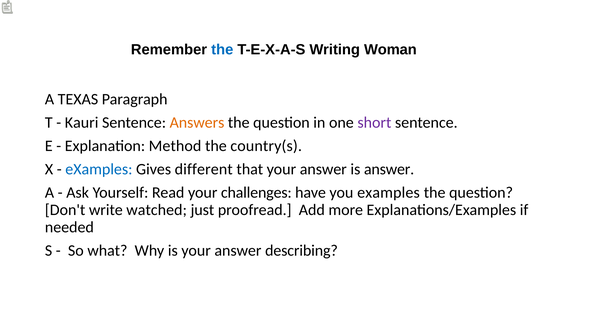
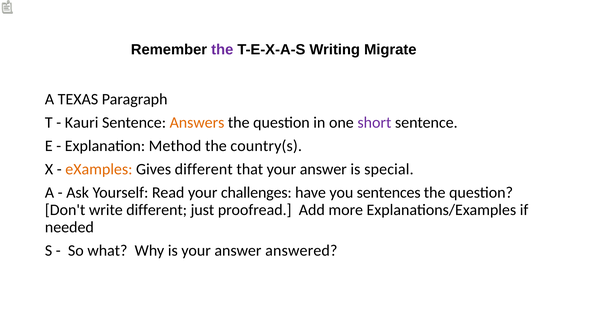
the at (222, 50) colour: blue -> purple
Woman: Woman -> Migrate
eXamples at (99, 169) colour: blue -> orange
is answer: answer -> special
you examples: examples -> sentences
write watched: watched -> different
describing: describing -> answered
